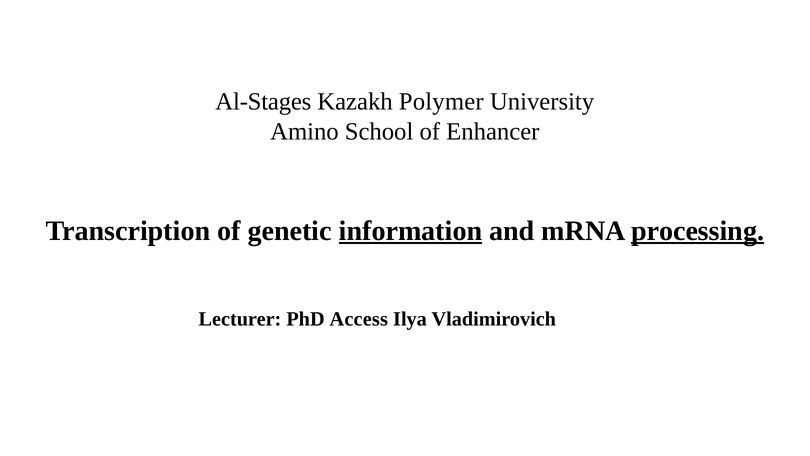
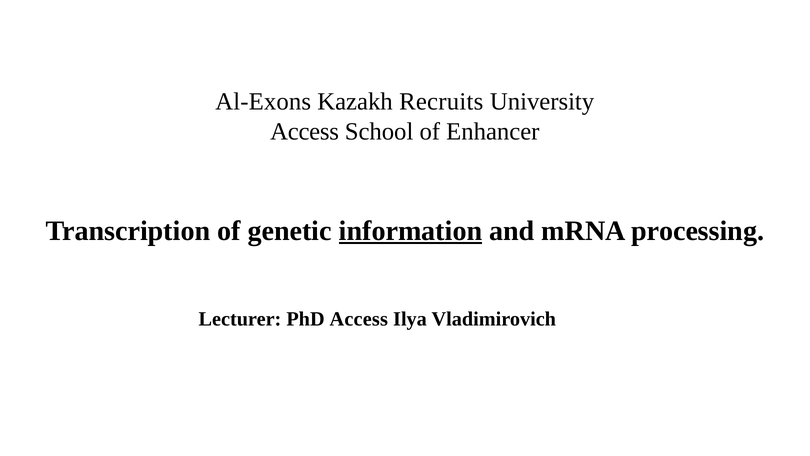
Al-Stages: Al-Stages -> Al-Exons
Polymer: Polymer -> Recruits
Amino at (304, 131): Amino -> Access
processing underline: present -> none
